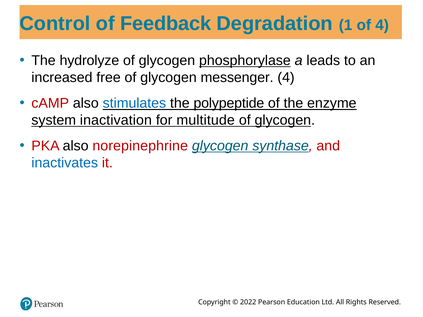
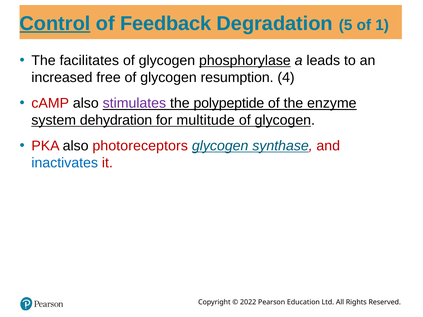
Control underline: none -> present
1: 1 -> 5
of 4: 4 -> 1
hydrolyze: hydrolyze -> facilitates
messenger: messenger -> resumption
stimulates colour: blue -> purple
inactivation: inactivation -> dehydration
norepinephrine: norepinephrine -> photoreceptors
